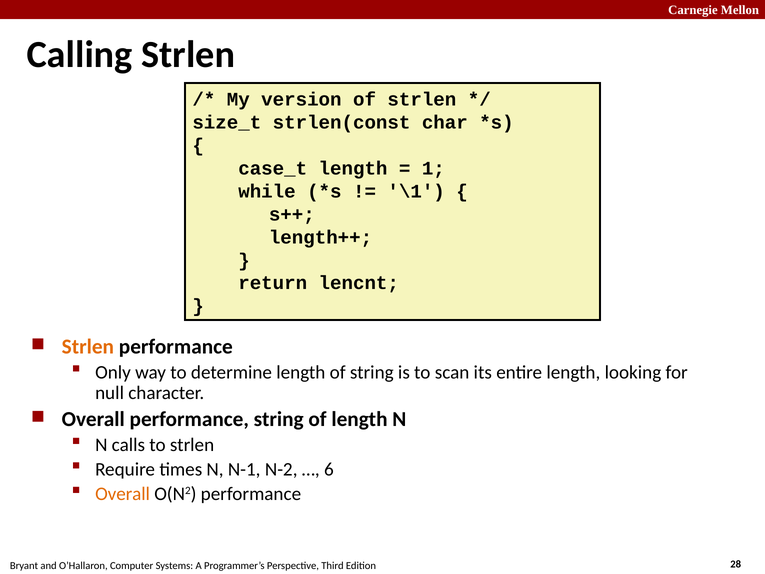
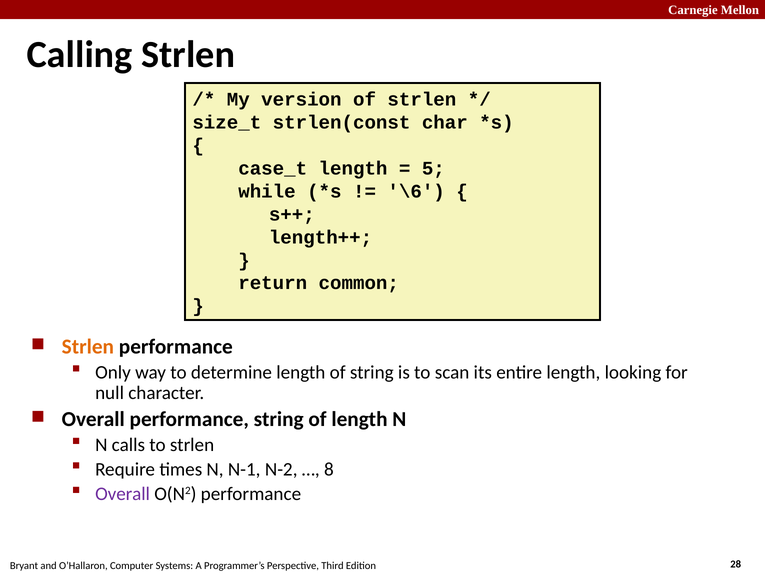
1: 1 -> 5
\1: \1 -> \6
lencnt: lencnt -> common
6: 6 -> 8
Overall at (123, 494) colour: orange -> purple
